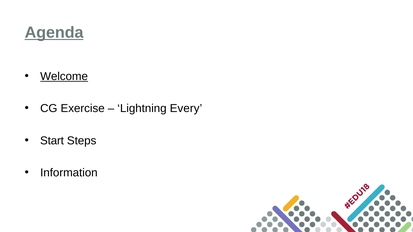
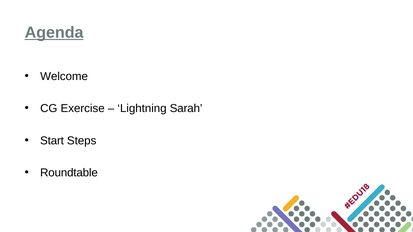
Welcome underline: present -> none
Every: Every -> Sarah
Information: Information -> Roundtable
